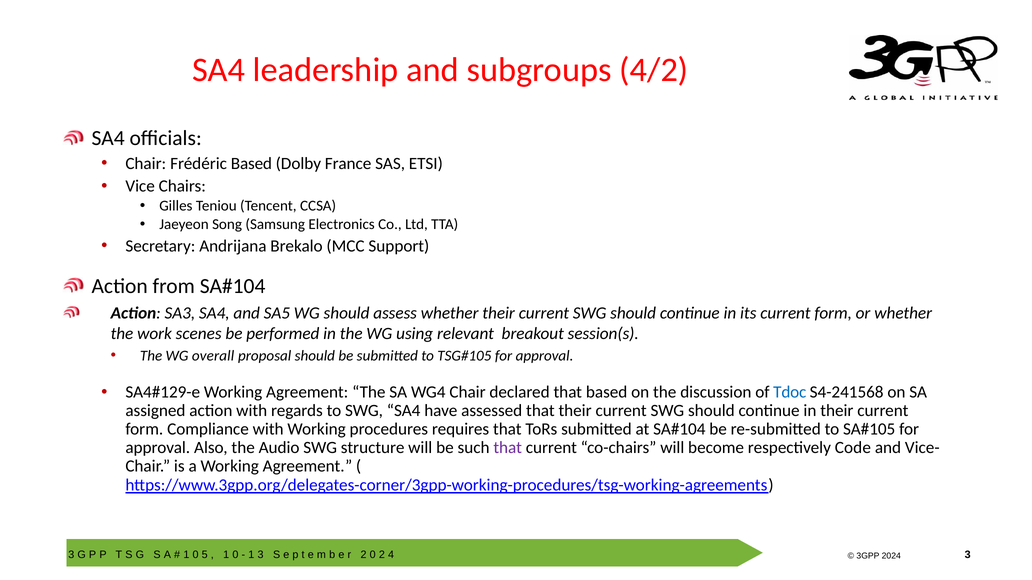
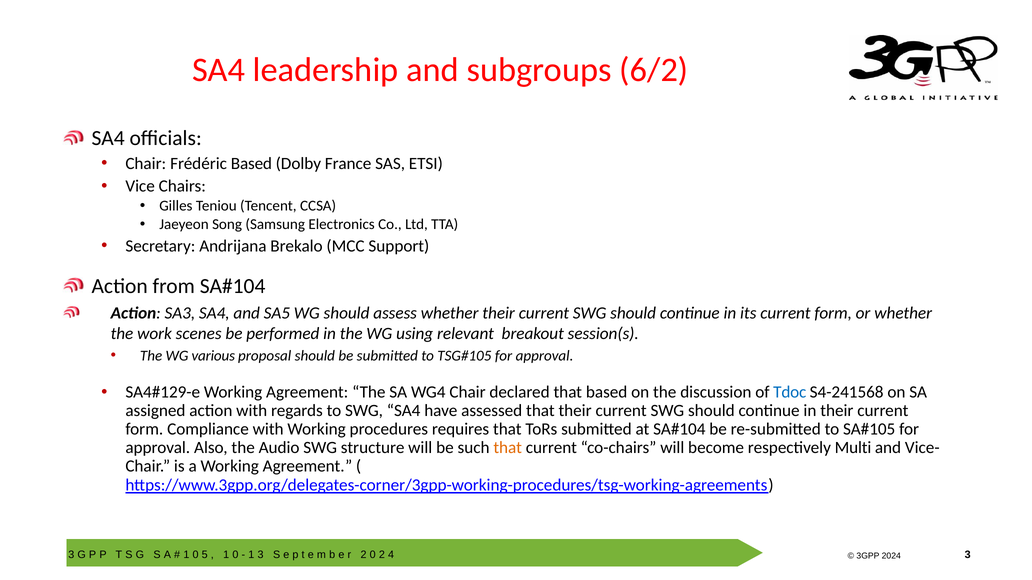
4/2: 4/2 -> 6/2
overall: overall -> various
that at (508, 448) colour: purple -> orange
Code: Code -> Multi
